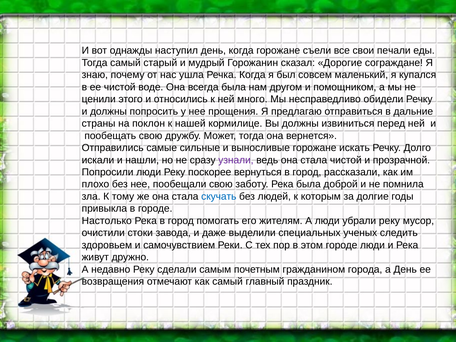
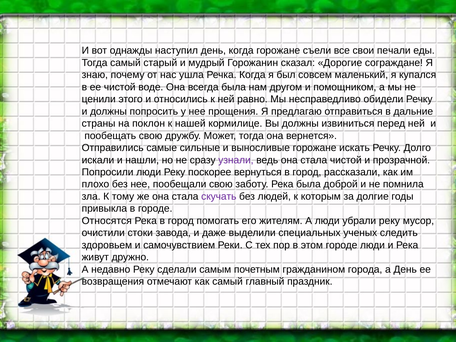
много: много -> равно
скучать colour: blue -> purple
Настолько: Настолько -> Относятся
